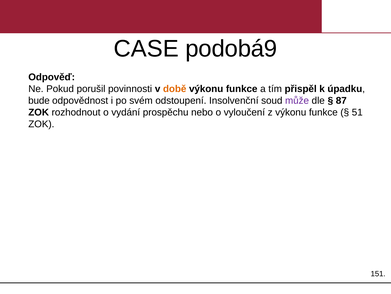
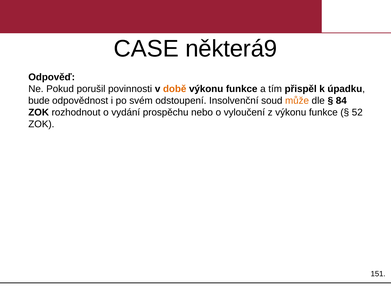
podobá9: podobá9 -> některá9
může colour: purple -> orange
87: 87 -> 84
51: 51 -> 52
